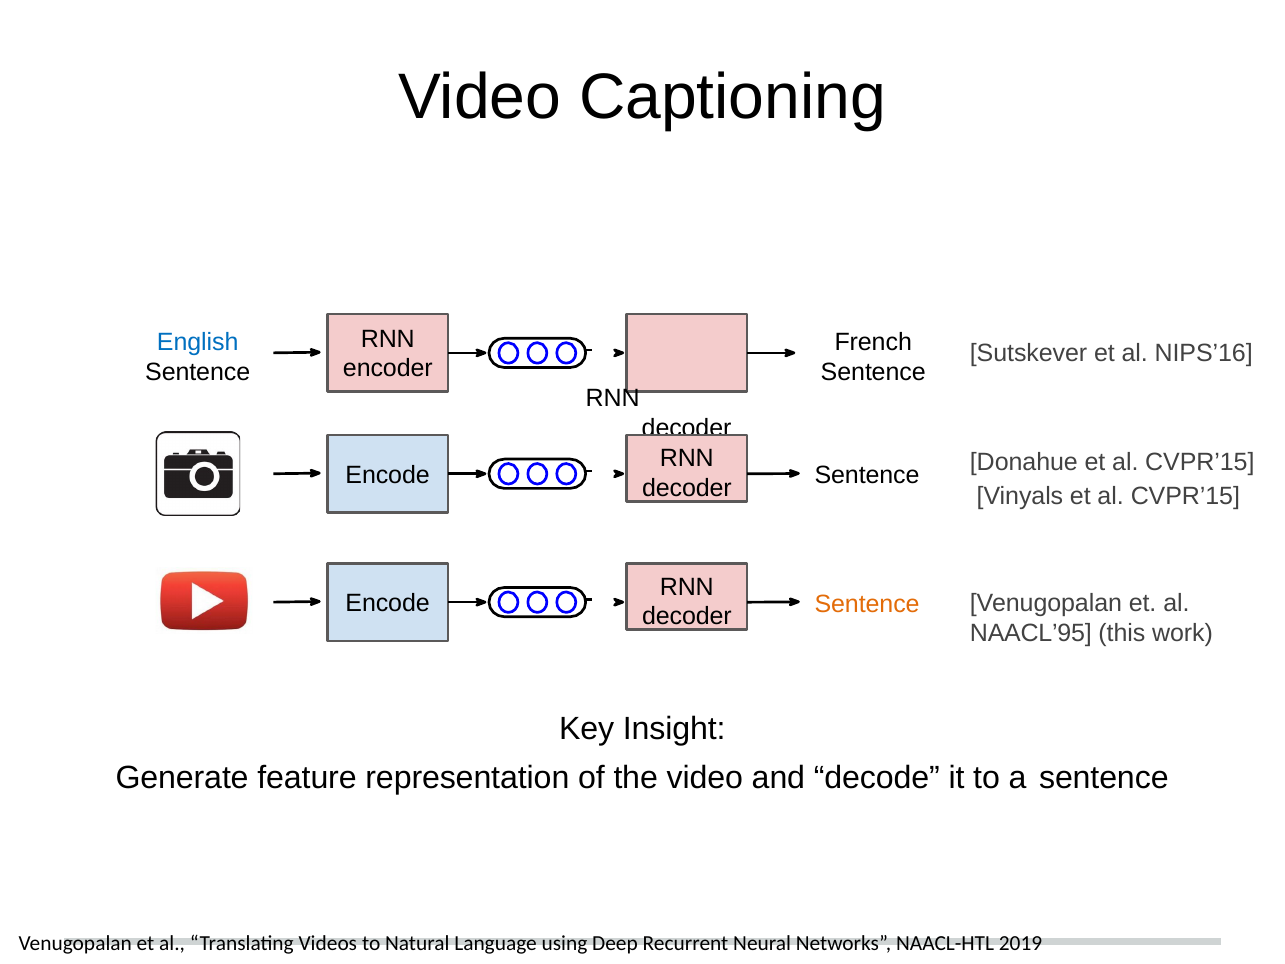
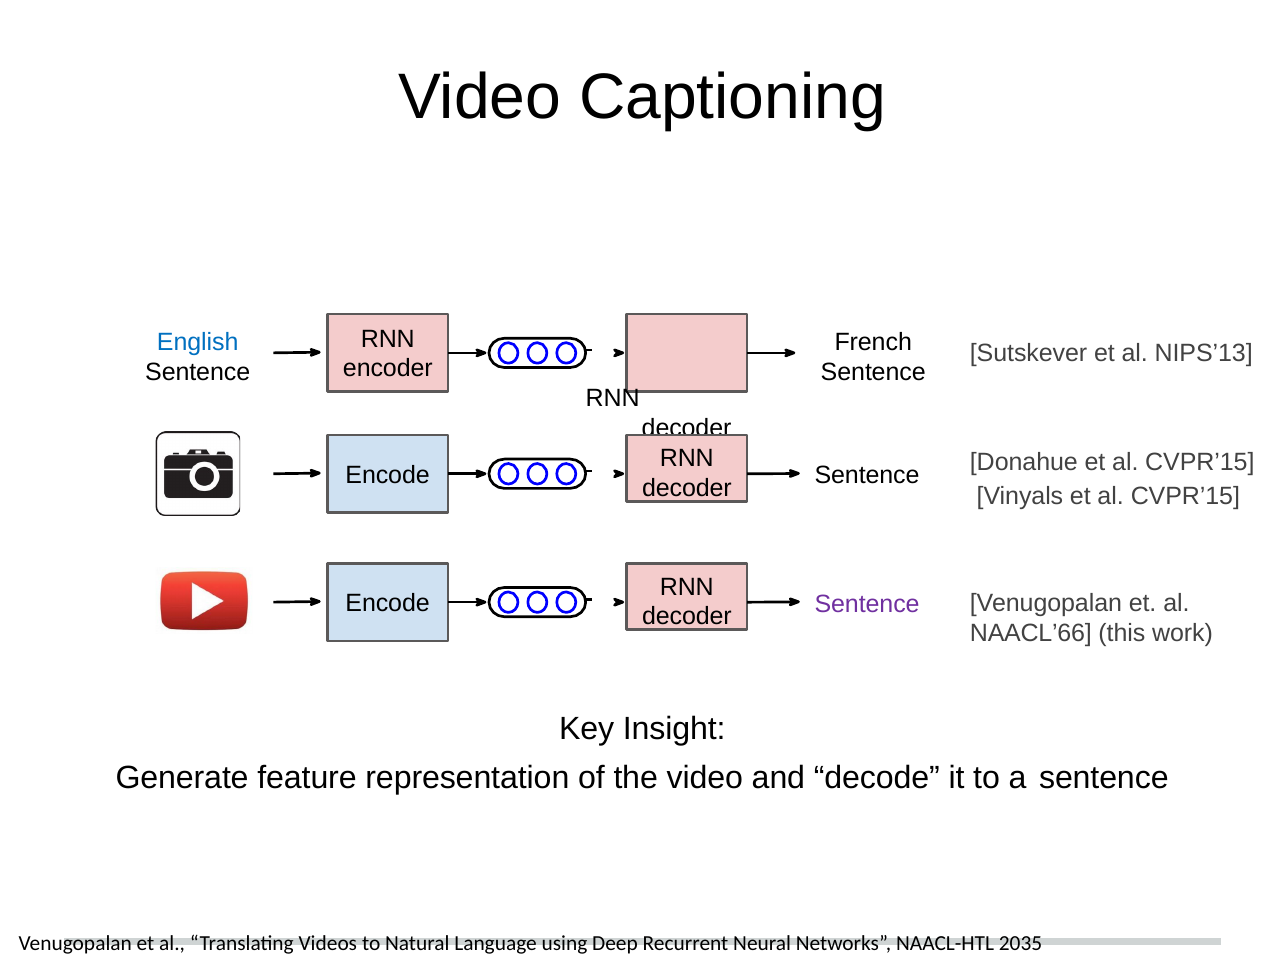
NIPS’16: NIPS’16 -> NIPS’13
Sentence at (867, 604) colour: orange -> purple
NAACL’95: NAACL’95 -> NAACL’66
2019: 2019 -> 2035
